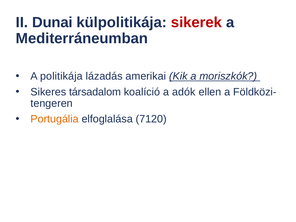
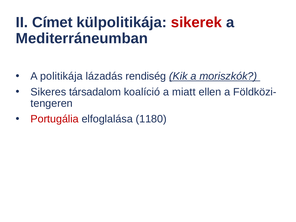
Dunai: Dunai -> Címet
amerikai: amerikai -> rendiség
adók: adók -> miatt
Portugália colour: orange -> red
7120: 7120 -> 1180
